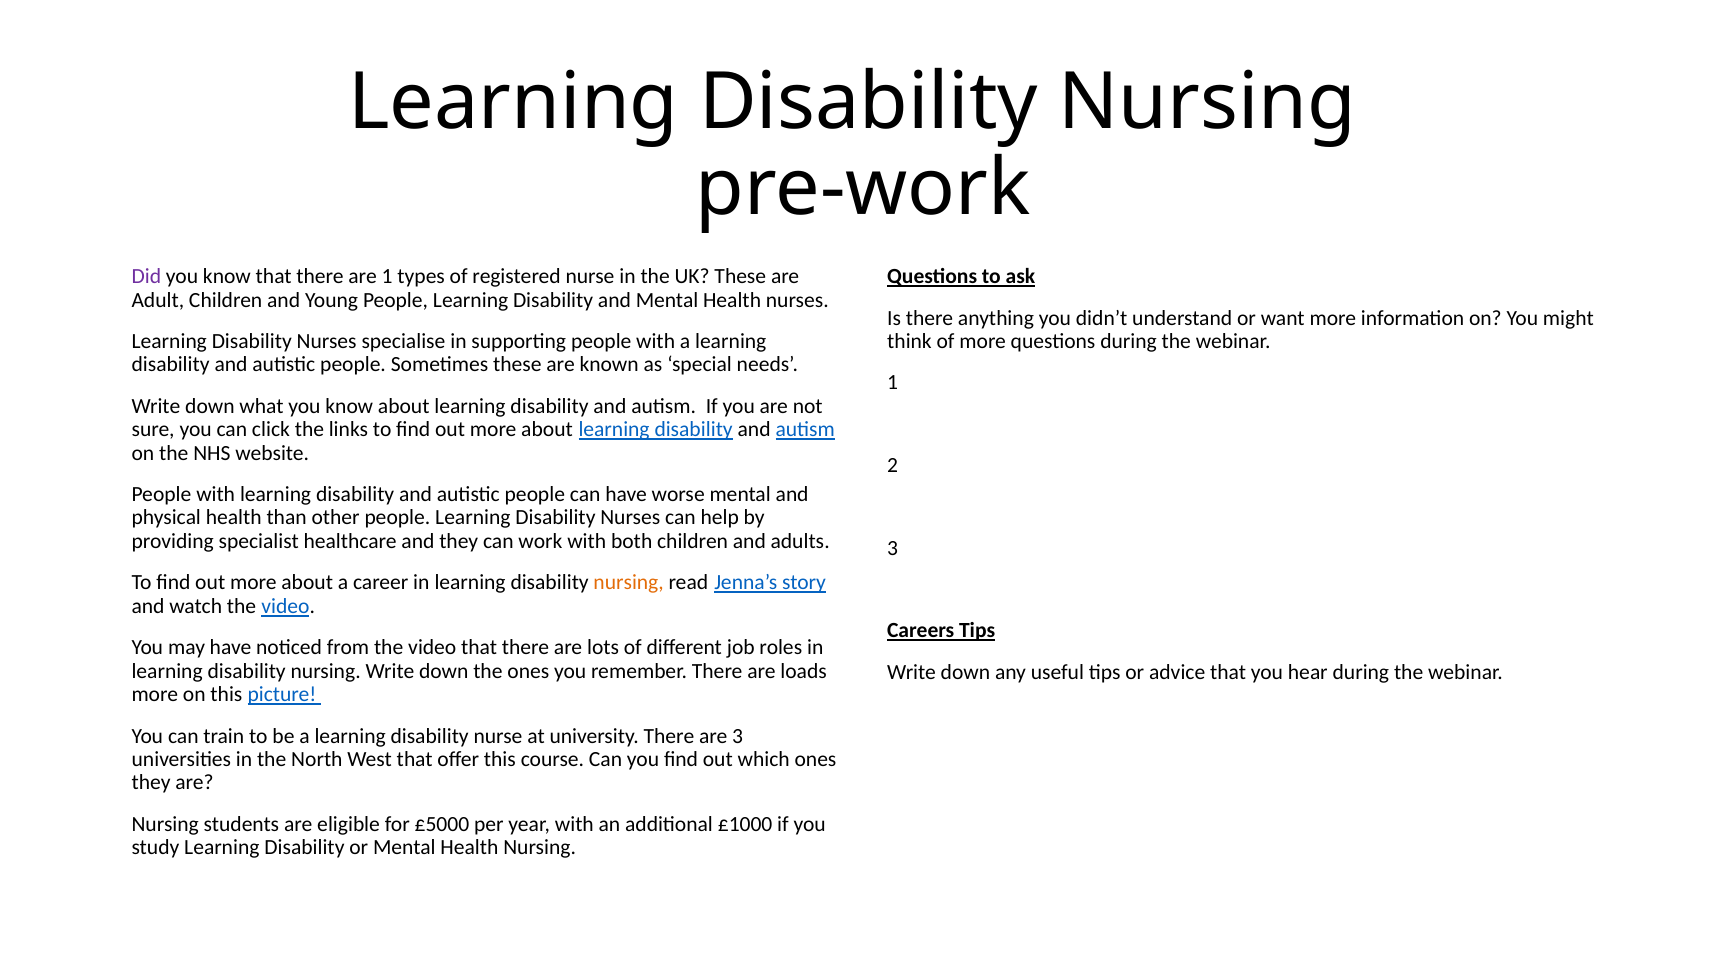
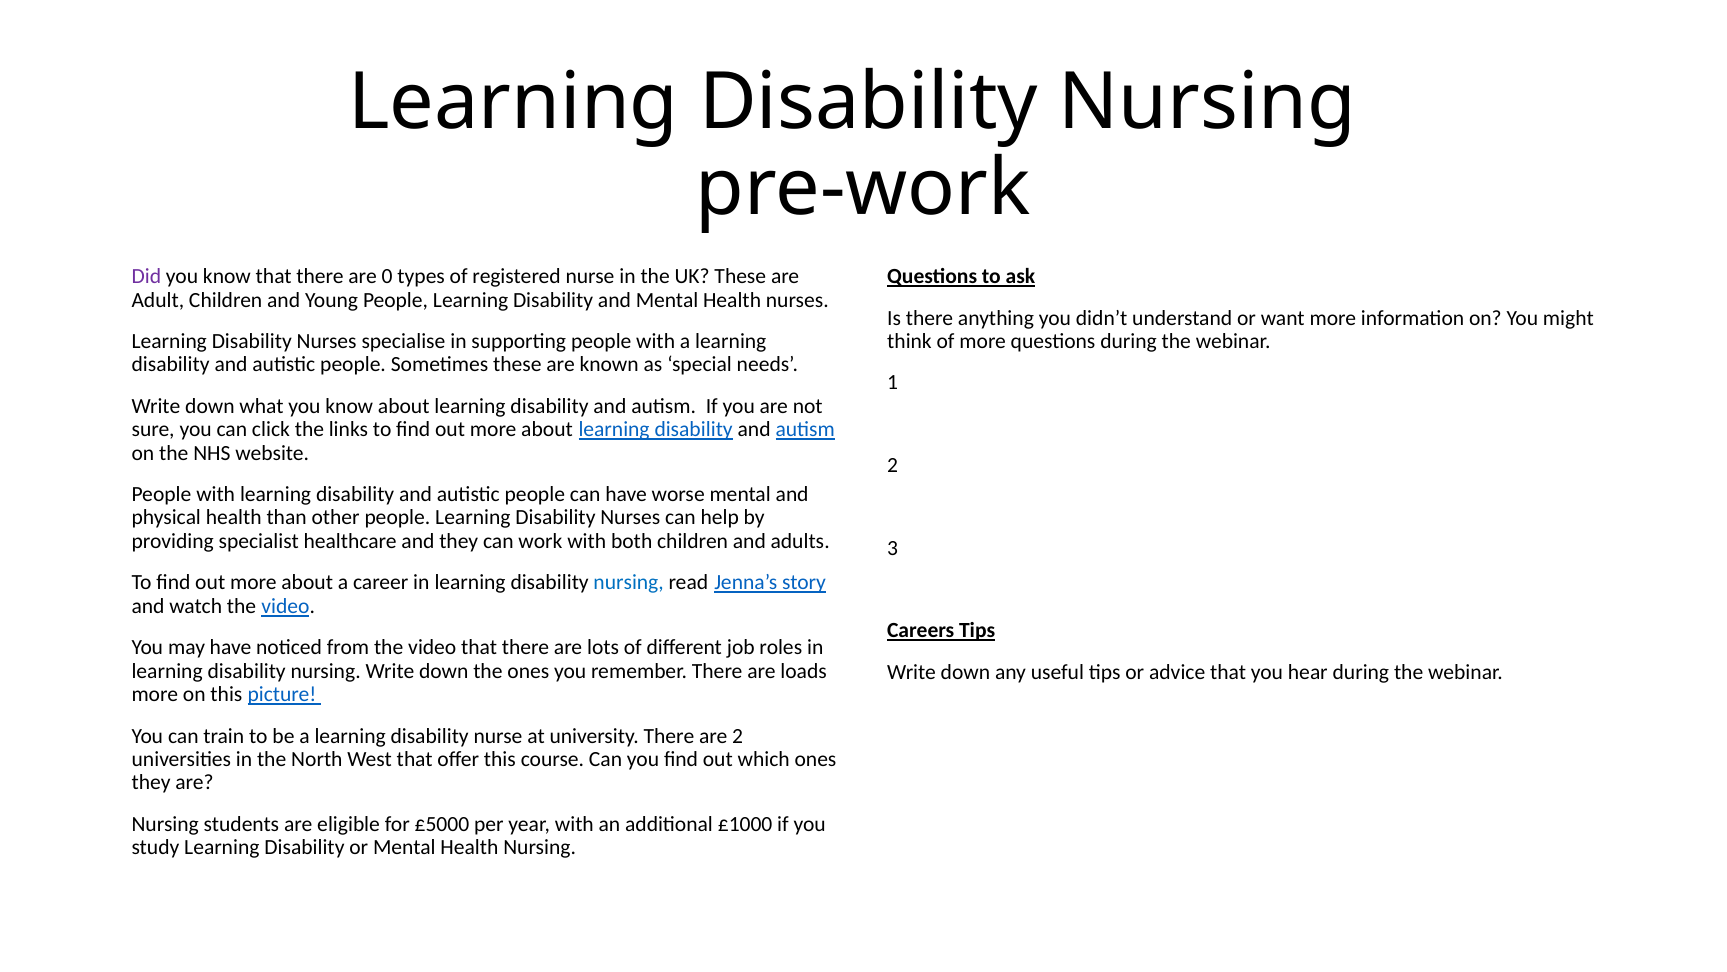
are 1: 1 -> 0
nursing at (629, 582) colour: orange -> blue
are 3: 3 -> 2
